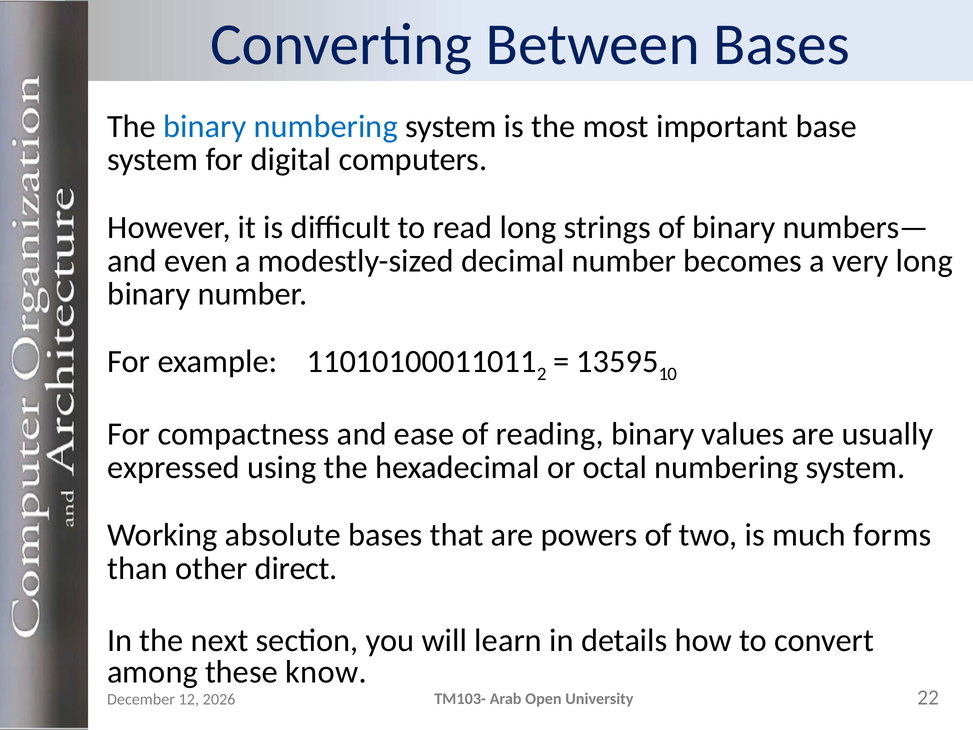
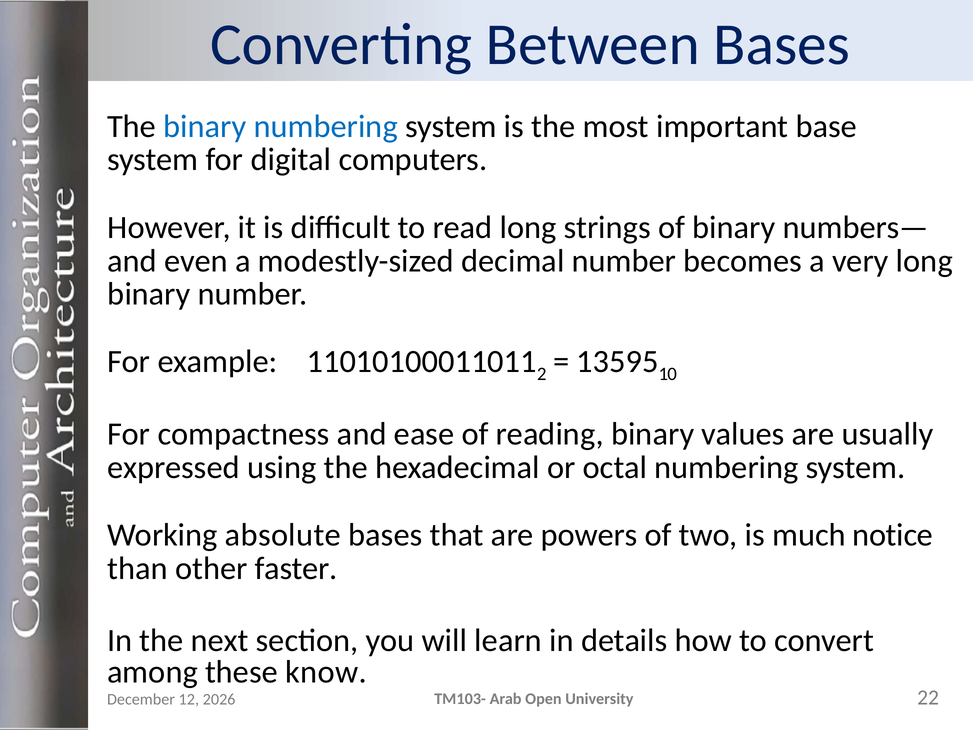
forms: forms -> notice
direct: direct -> faster
